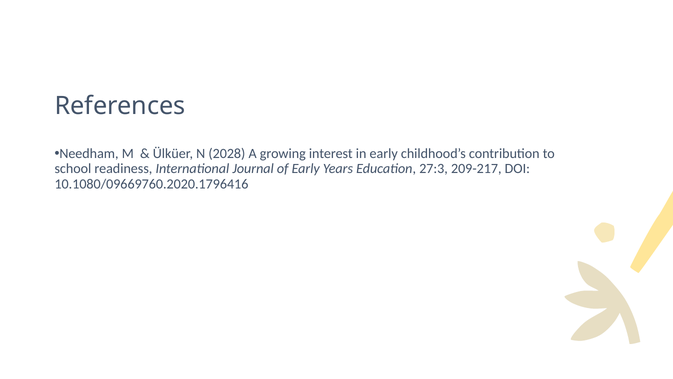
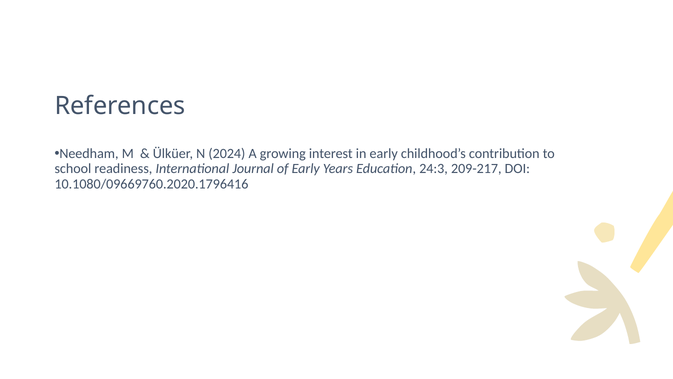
2028: 2028 -> 2024
27:3: 27:3 -> 24:3
